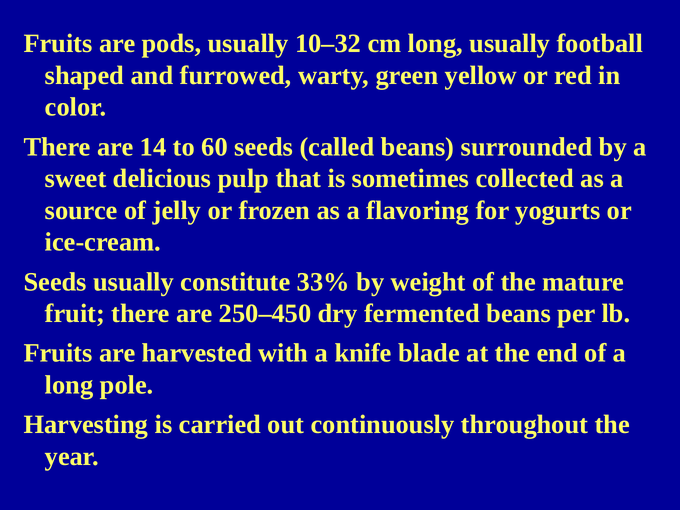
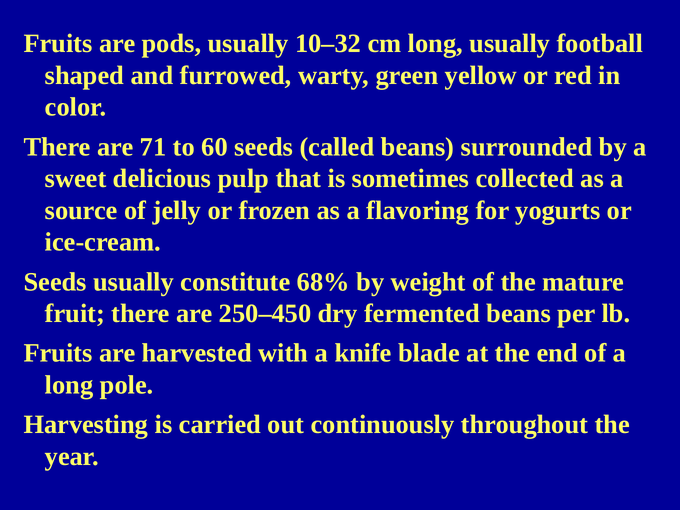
14: 14 -> 71
33%: 33% -> 68%
